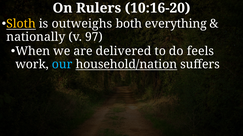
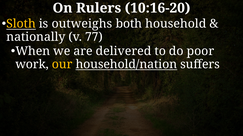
everything: everything -> household
97: 97 -> 77
feels: feels -> poor
our colour: light blue -> yellow
